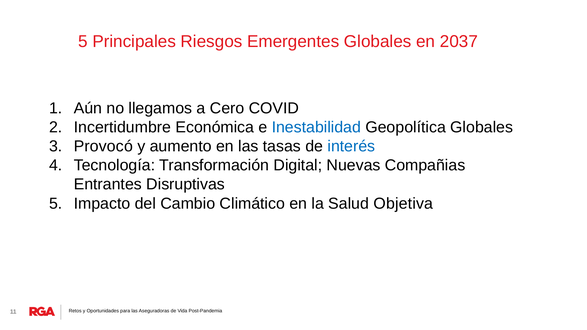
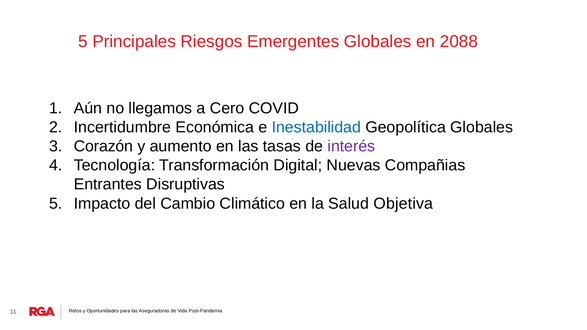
2037: 2037 -> 2088
Provocó: Provocó -> Corazón
interés colour: blue -> purple
